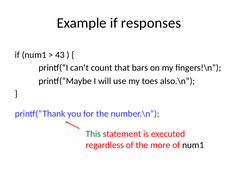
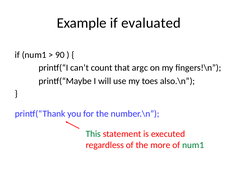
responses: responses -> evaluated
43: 43 -> 90
bars: bars -> argc
num1 at (193, 145) colour: black -> green
